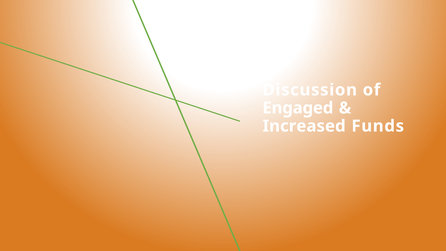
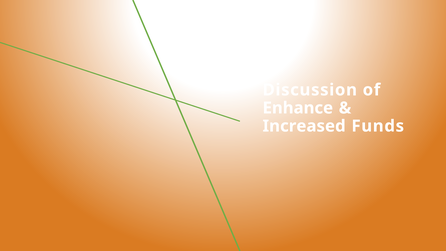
Engaged: Engaged -> Enhance
